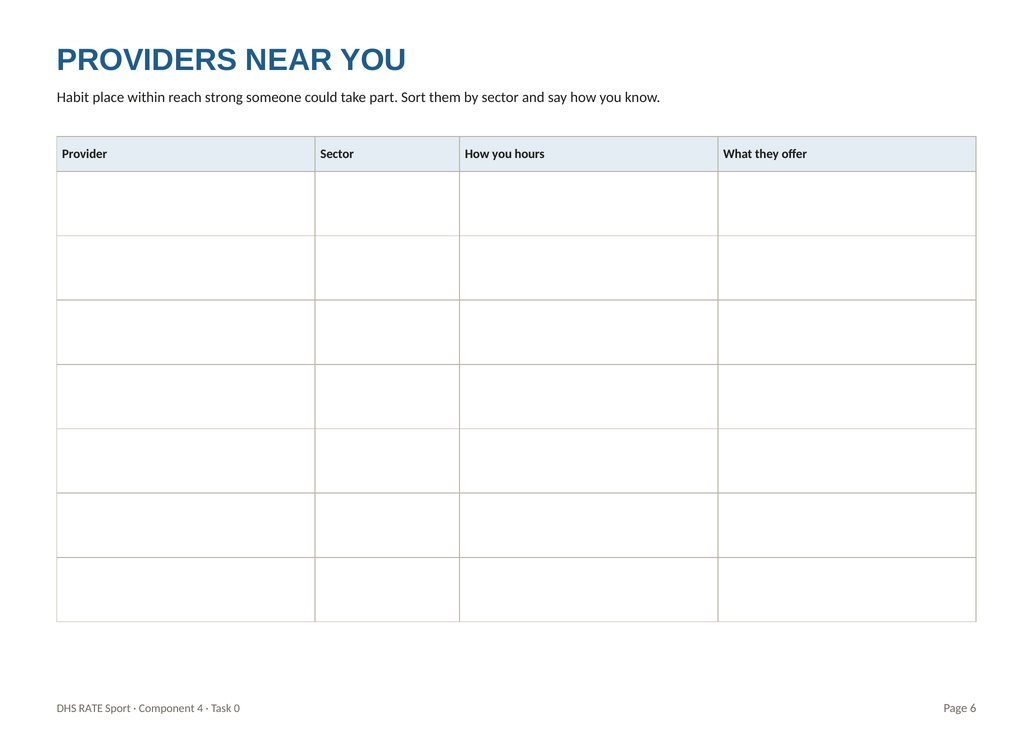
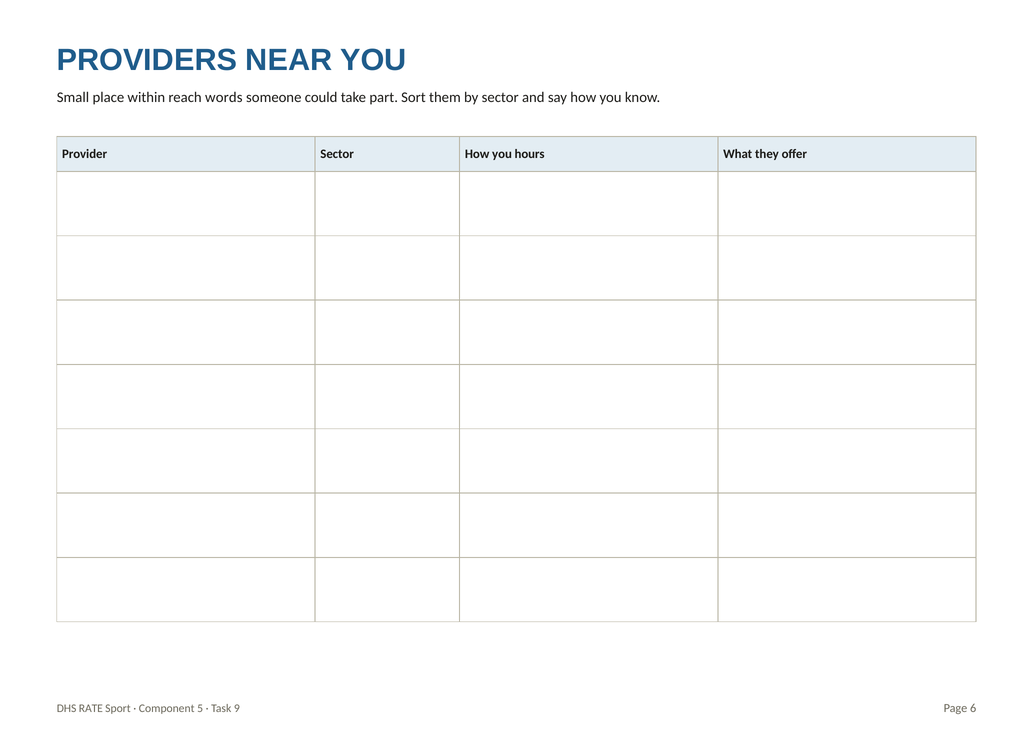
Habit: Habit -> Small
strong: strong -> words
4: 4 -> 5
0: 0 -> 9
